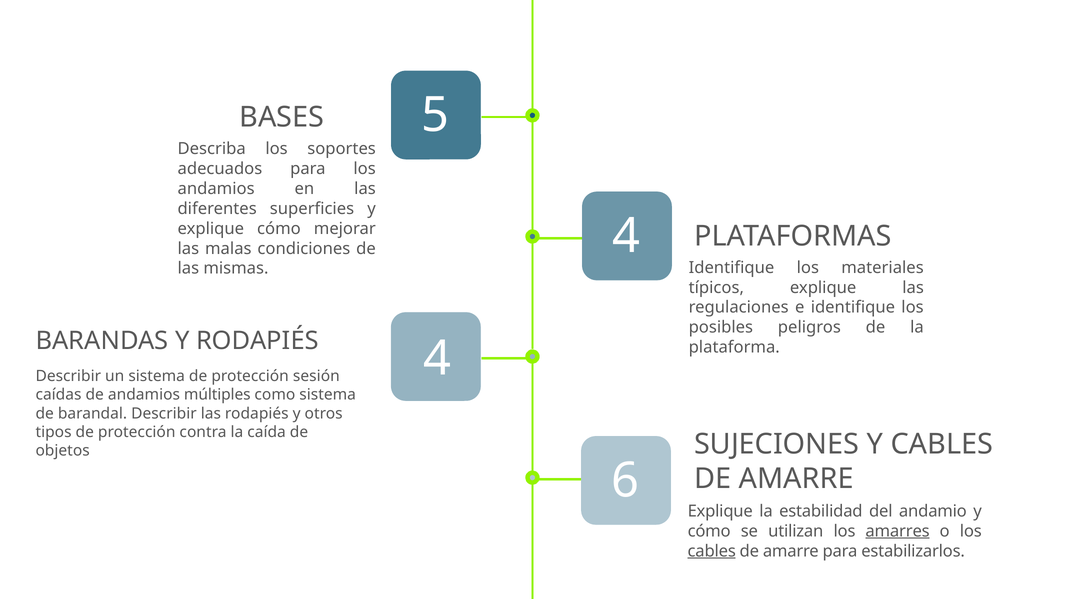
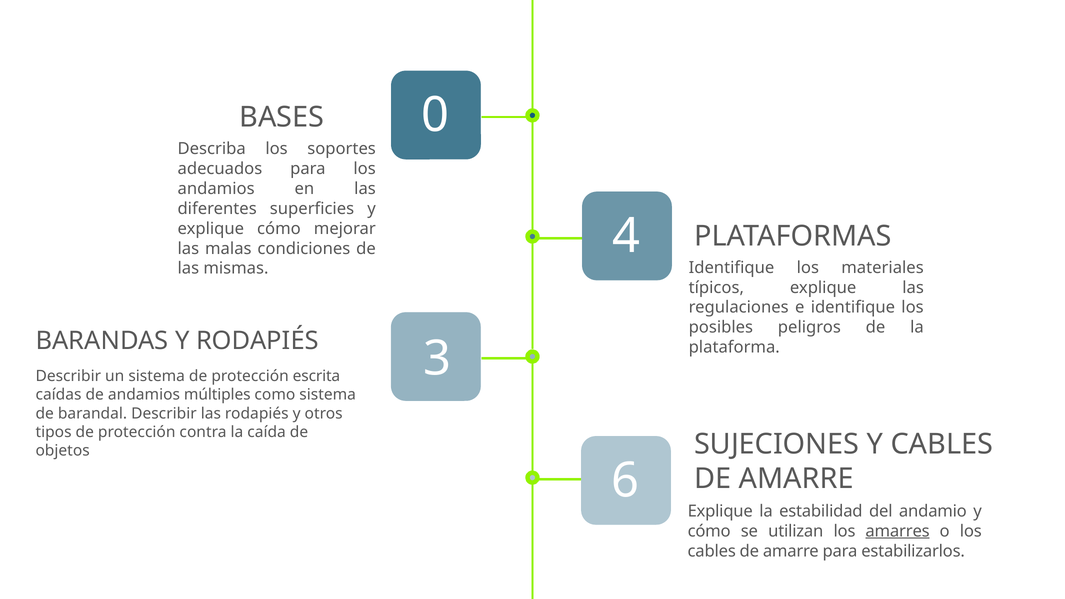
5: 5 -> 0
RODAPIÉS 4: 4 -> 3
sesión: sesión -> escrita
cables at (712, 551) underline: present -> none
